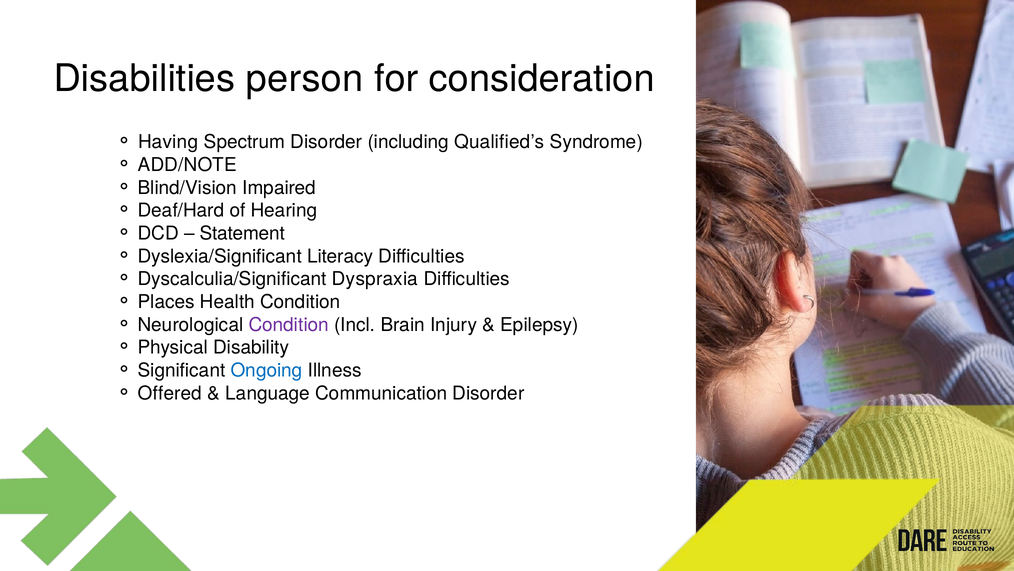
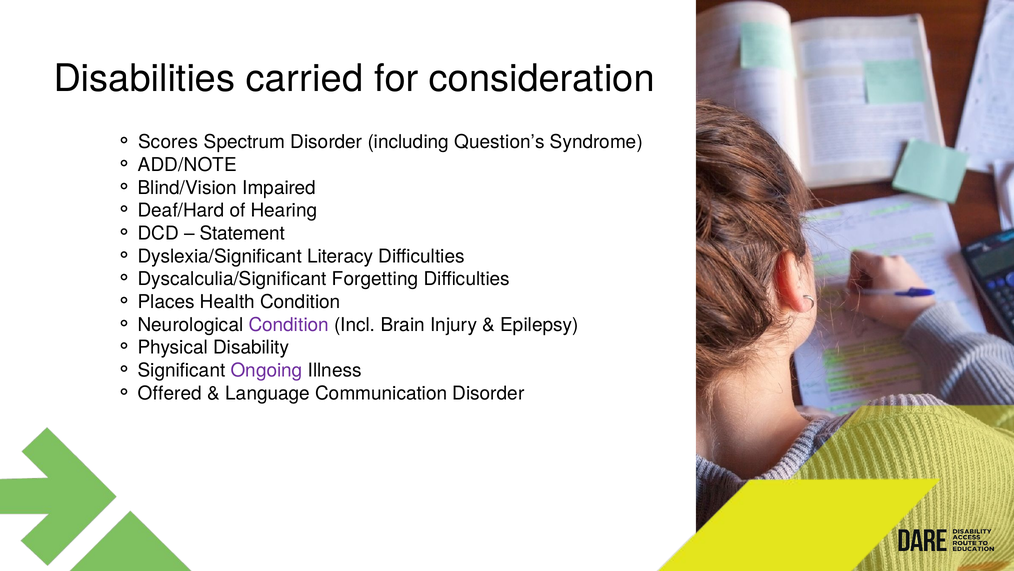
person: person -> carried
Having: Having -> Scores
Qualified’s: Qualified’s -> Question’s
Dyspraxia: Dyspraxia -> Forgetting
Ongoing colour: blue -> purple
